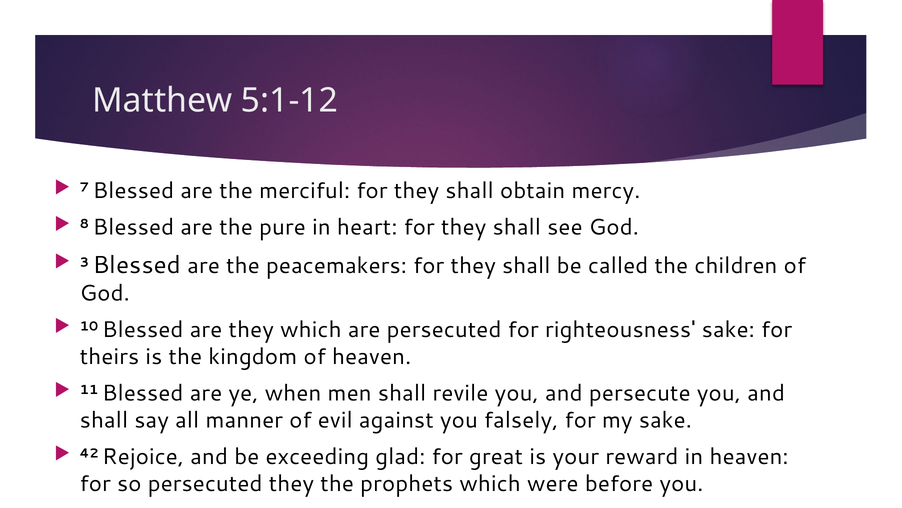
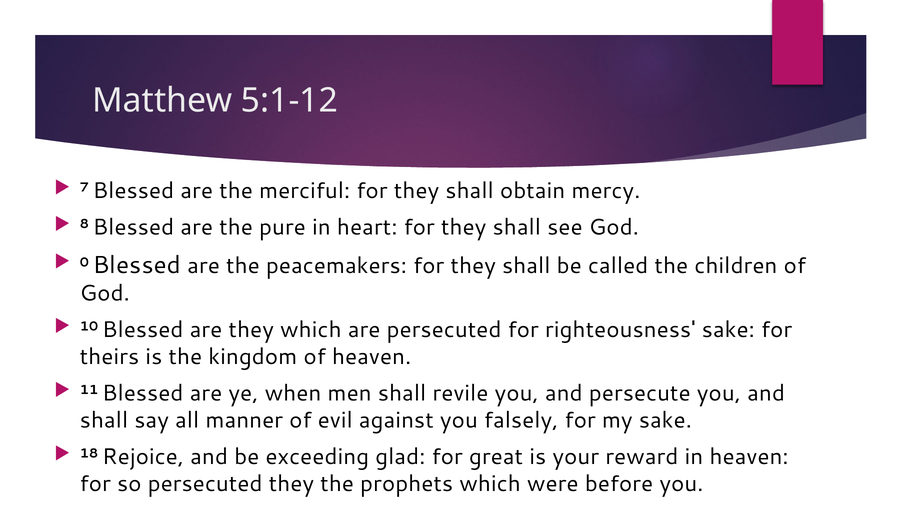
3: 3 -> 0
42: 42 -> 18
